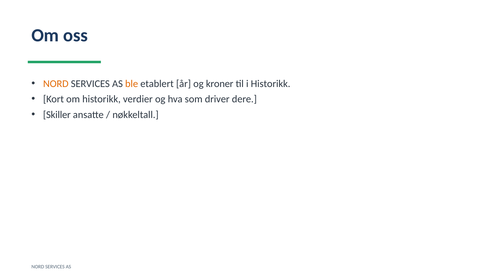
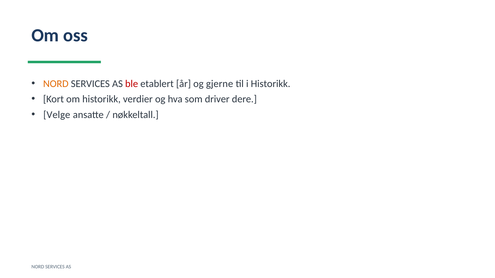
ble colour: orange -> red
kroner: kroner -> gjerne
Skiller: Skiller -> Velge
